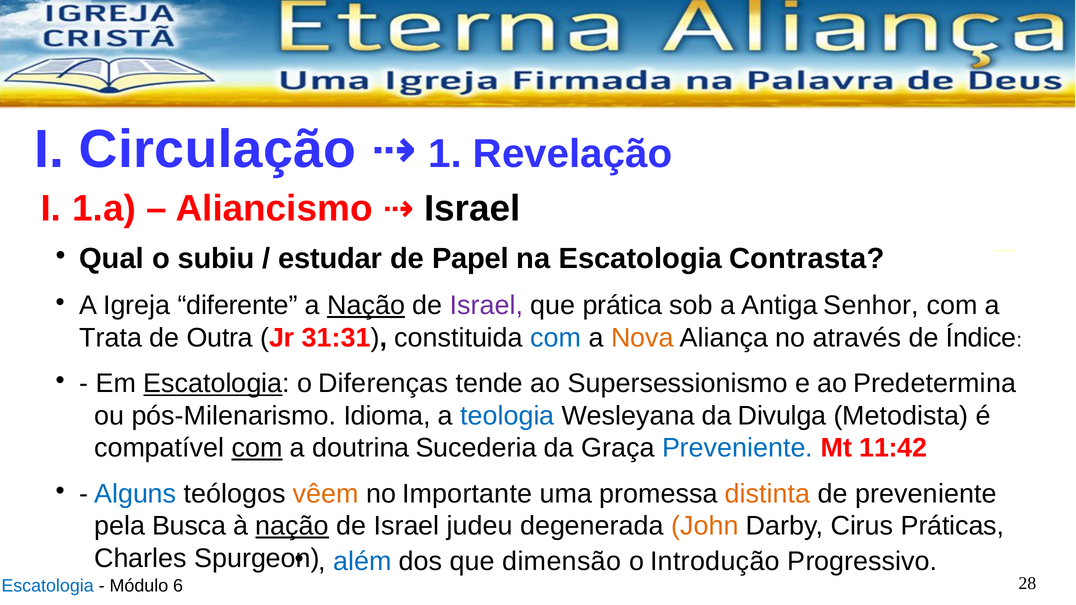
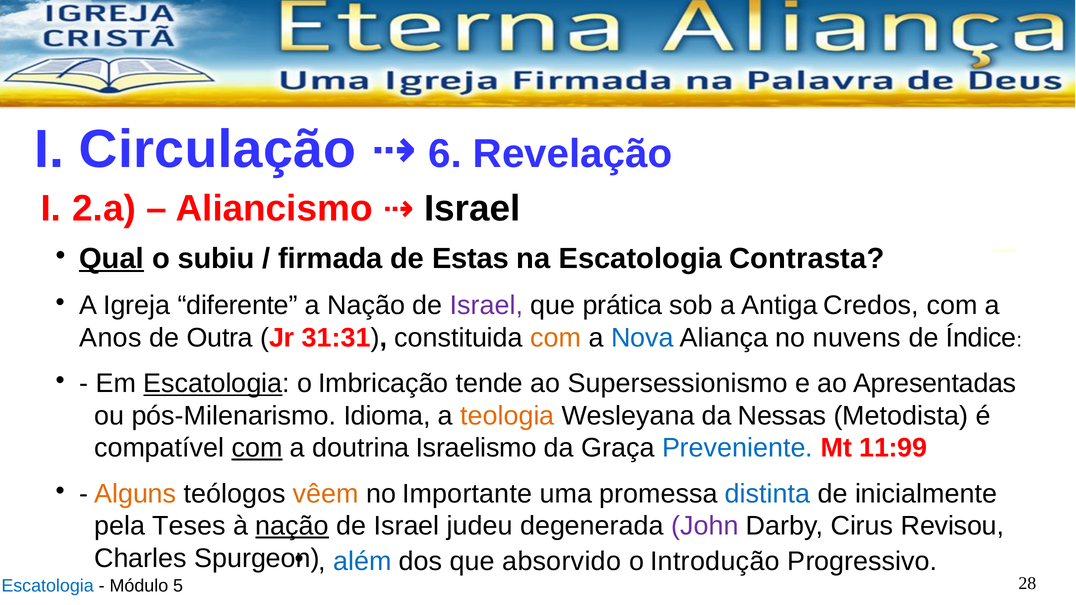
1: 1 -> 6
1.a: 1.a -> 2.a
Qual underline: none -> present
estudar: estudar -> firmada
Papel: Papel -> Estas
Nação at (366, 306) underline: present -> none
Senhor: Senhor -> Credos
Trata: Trata -> Anos
com at (556, 338) colour: blue -> orange
Nova colour: orange -> blue
através: através -> nuvens
Diferenças: Diferenças -> Imbricação
Predetermina: Predetermina -> Apresentadas
teologia colour: blue -> orange
Divulga: Divulga -> Nessas
Sucederia: Sucederia -> Israelismo
11:42: 11:42 -> 11:99
Alguns colour: blue -> orange
distinta colour: orange -> blue
de preveniente: preveniente -> inicialmente
Busca: Busca -> Teses
John colour: orange -> purple
Práticas: Práticas -> Revisou
dimensão: dimensão -> absorvido
6: 6 -> 5
